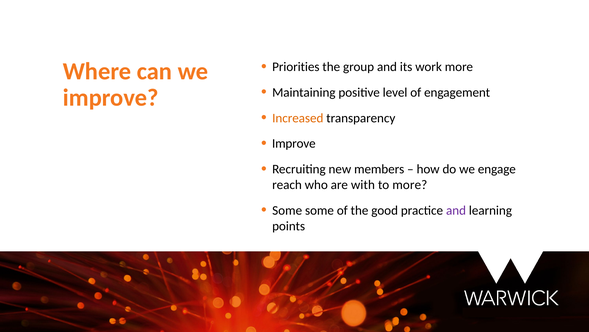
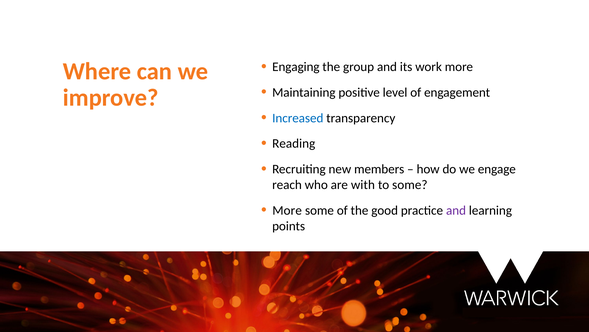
Priorities: Priorities -> Engaging
Increased colour: orange -> blue
Improve at (294, 143): Improve -> Reading
to more: more -> some
Some at (287, 210): Some -> More
